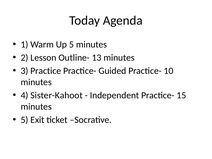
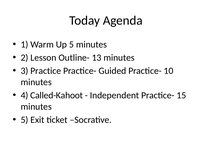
Sister-Kahoot: Sister-Kahoot -> Called-Kahoot
